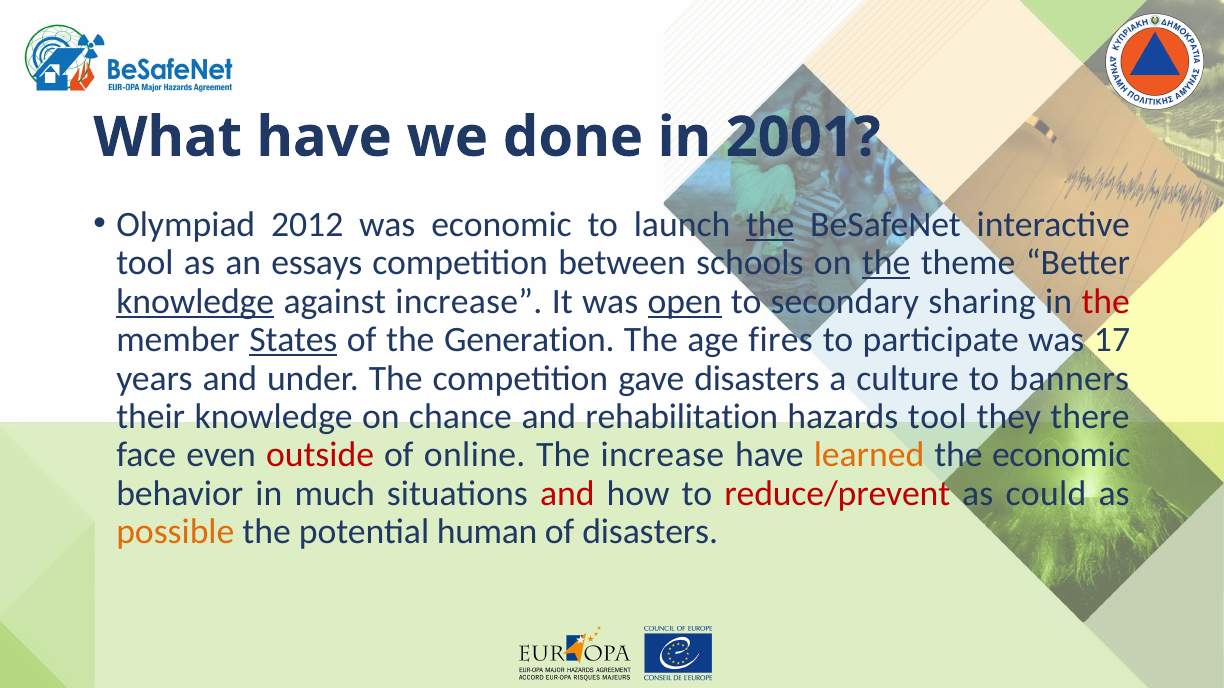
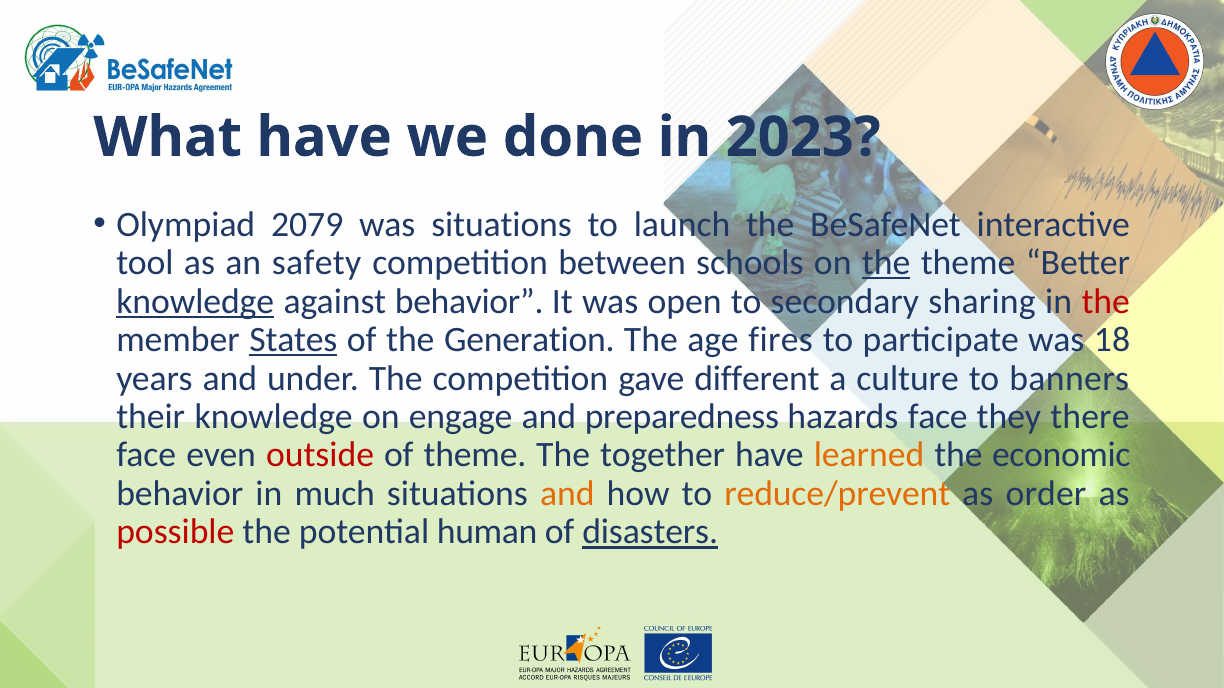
2001: 2001 -> 2023
2012: 2012 -> 2079
was economic: economic -> situations
the at (770, 225) underline: present -> none
essays: essays -> safety
against increase: increase -> behavior
open underline: present -> none
17: 17 -> 18
gave disasters: disasters -> different
chance: chance -> engage
rehabilitation: rehabilitation -> preparedness
hazards tool: tool -> face
of online: online -> theme
The increase: increase -> together
and at (567, 494) colour: red -> orange
reduce/prevent colour: red -> orange
could: could -> order
possible colour: orange -> red
disasters at (650, 532) underline: none -> present
